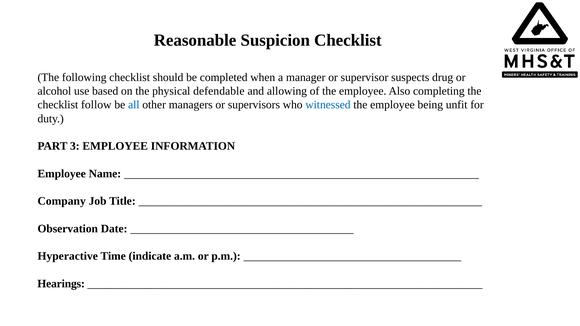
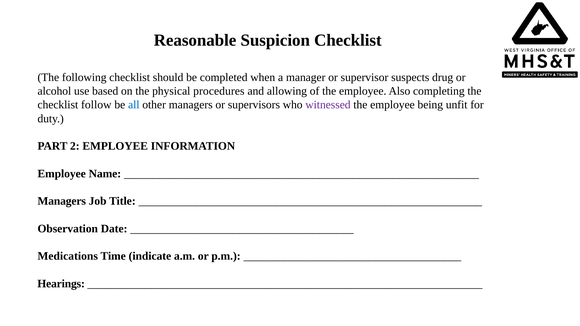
defendable: defendable -> procedures
witnessed colour: blue -> purple
3: 3 -> 2
Company at (62, 201): Company -> Managers
Hyperactive: Hyperactive -> Medications
